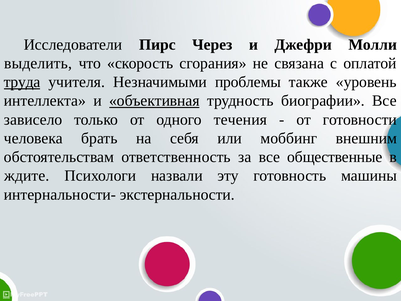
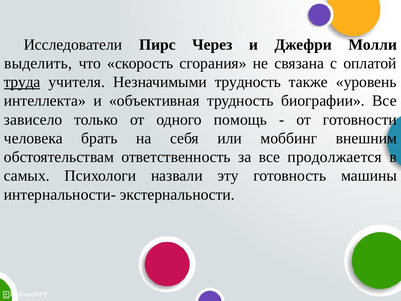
Незначимыми проблемы: проблемы -> трудность
объективная underline: present -> none
течения: течения -> помощь
общественные: общественные -> продолжается
ждите: ждите -> самых
